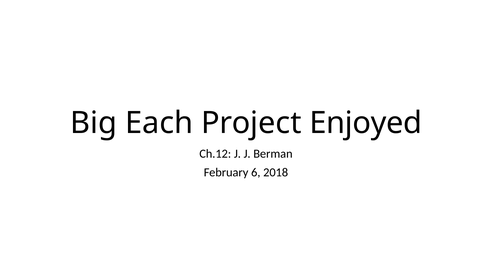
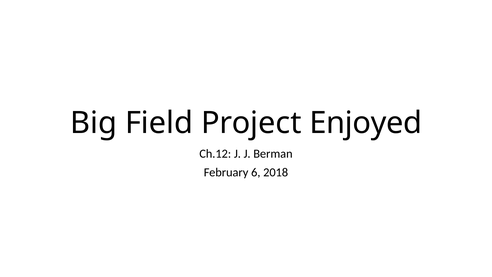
Each: Each -> Field
